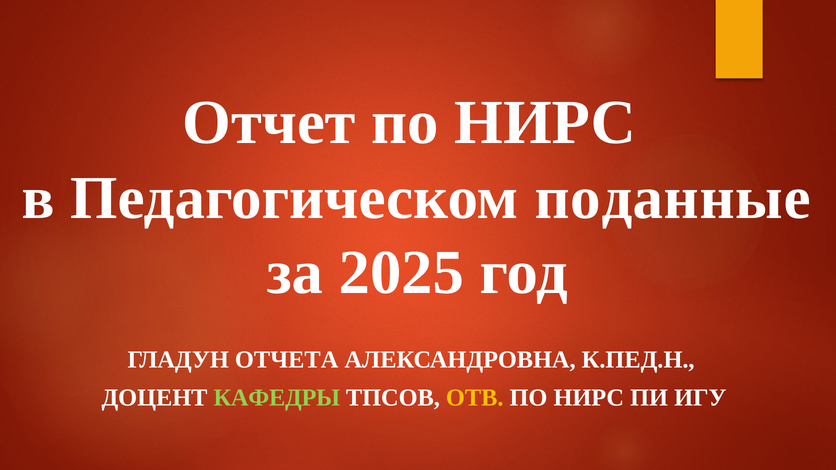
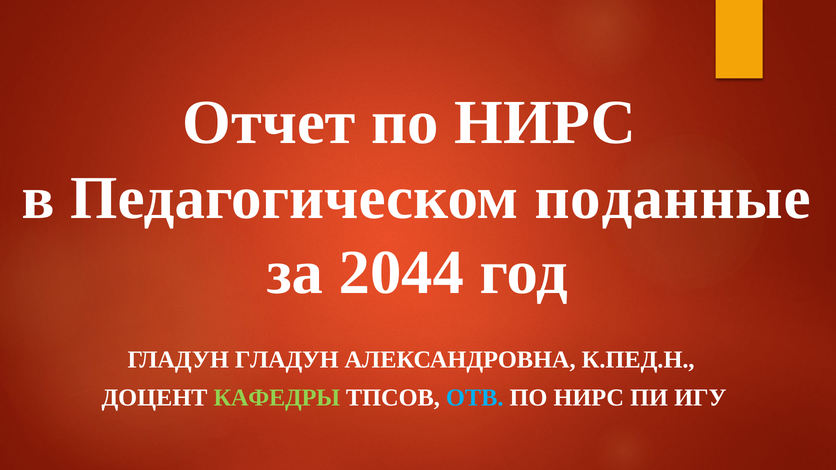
2025: 2025 -> 2044
ГЛАДУН ОТЧЕТА: ОТЧЕТА -> ГЛАДУН
ОТВ colour: yellow -> light blue
